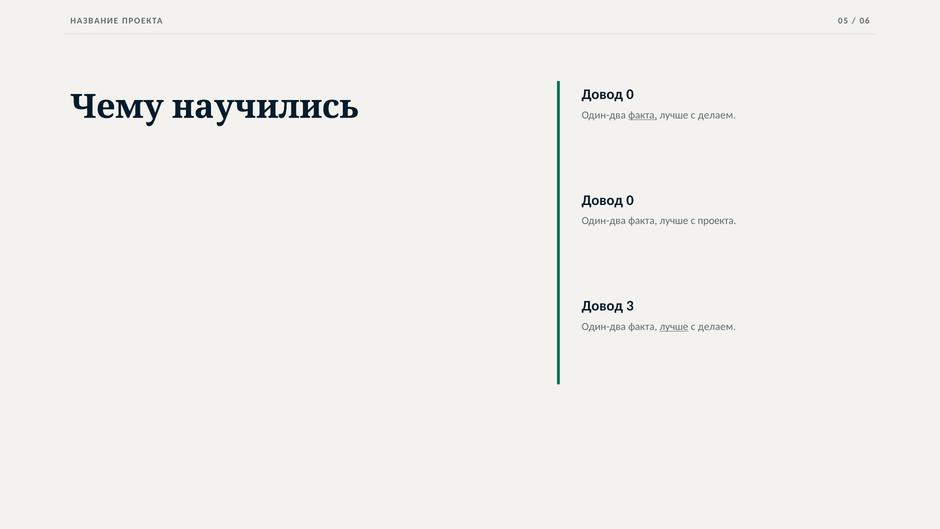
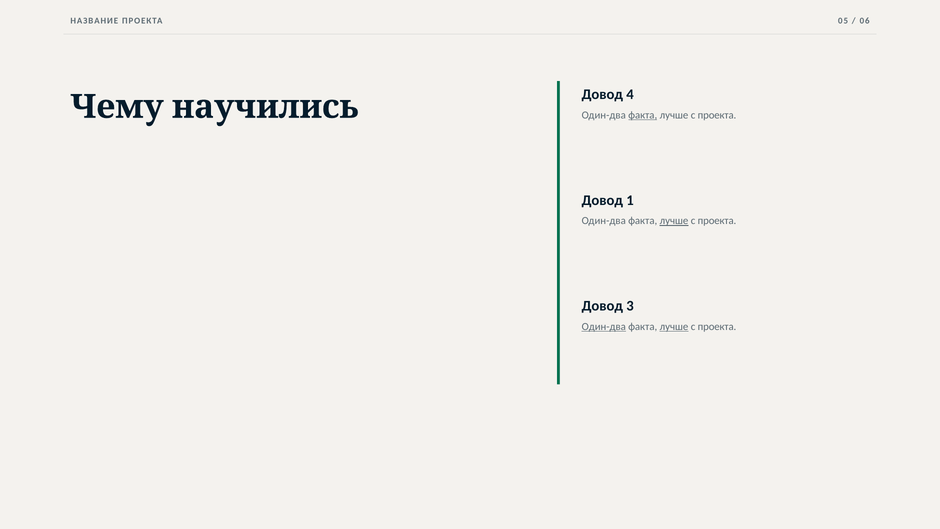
0 at (630, 94): 0 -> 4
делаем at (717, 115): делаем -> проекта
0 at (630, 200): 0 -> 1
лучше at (674, 221) underline: none -> present
Один-два at (604, 327) underline: none -> present
делаем at (717, 327): делаем -> проекта
